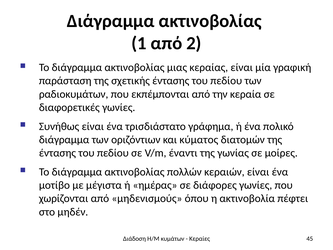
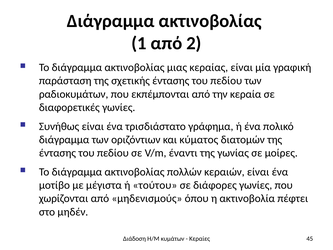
ημέρας: ημέρας -> τούτου
